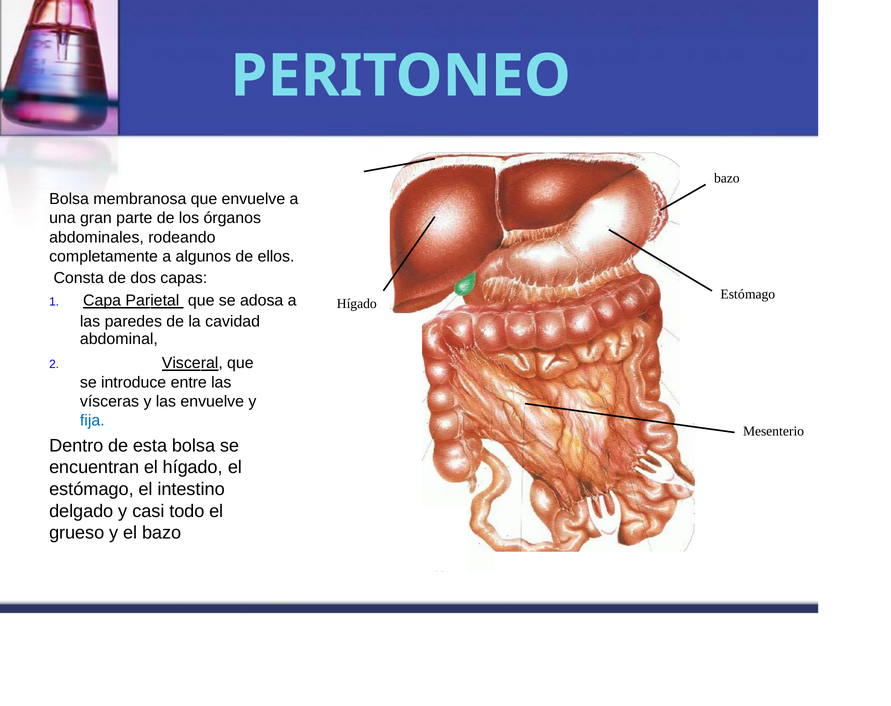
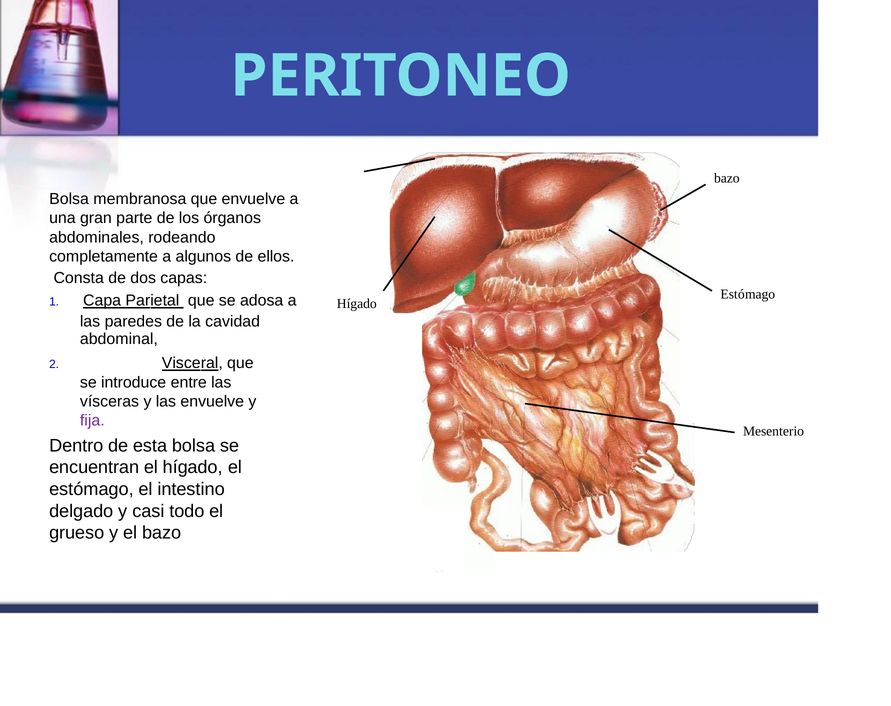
fija colour: blue -> purple
